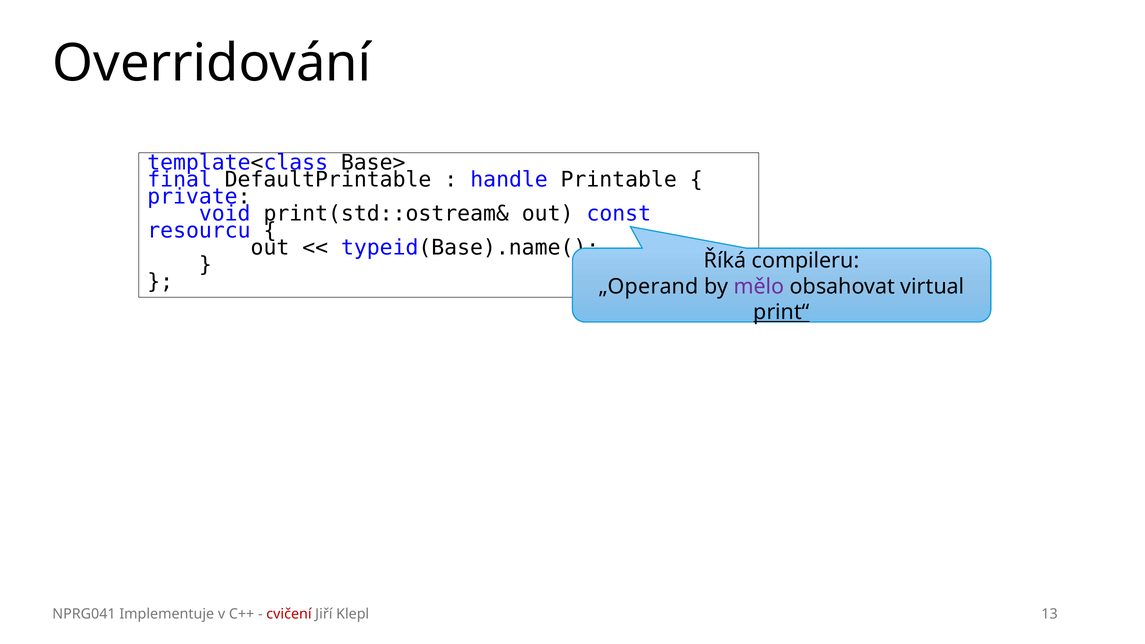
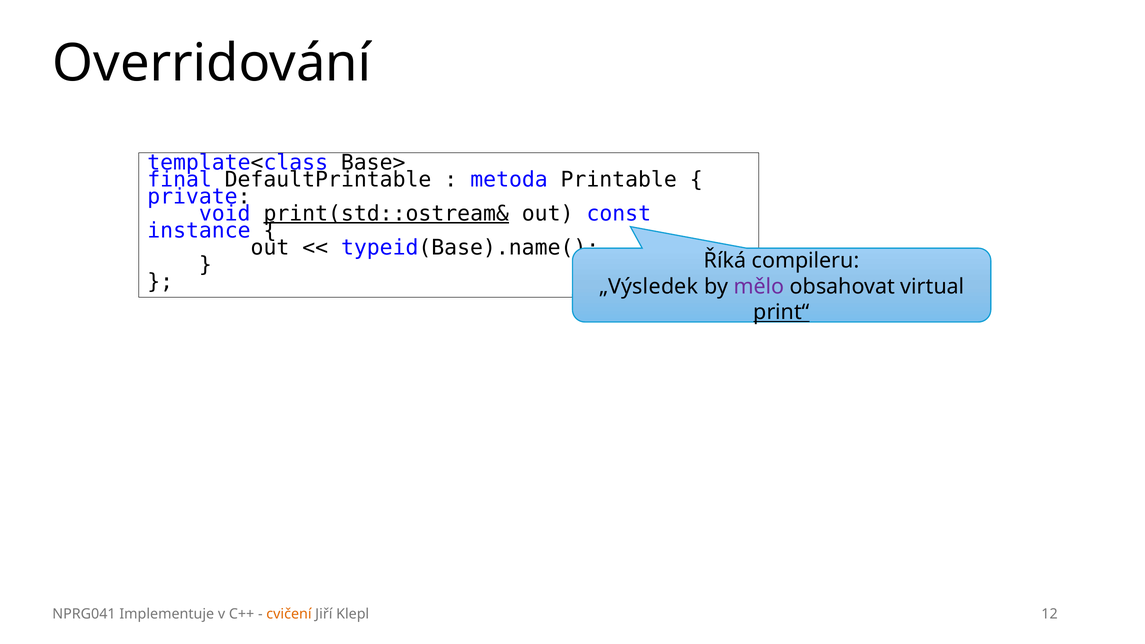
handle: handle -> metoda
print(std::ostream& underline: none -> present
resourcu: resourcu -> instance
„Operand: „Operand -> „Výsledek
cvičení colour: red -> orange
13: 13 -> 12
